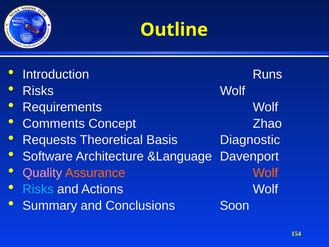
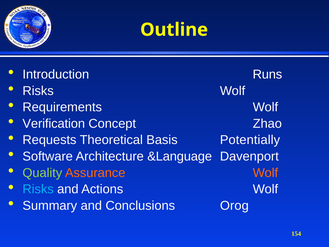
Comments: Comments -> Verification
Diagnostic: Diagnostic -> Potentially
Quality colour: pink -> light green
Soon: Soon -> Orog
